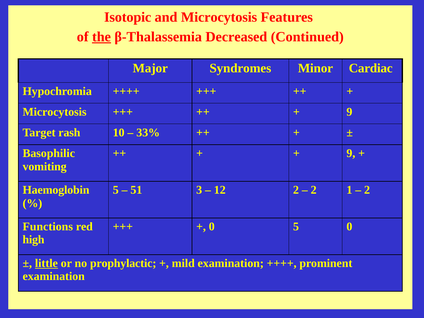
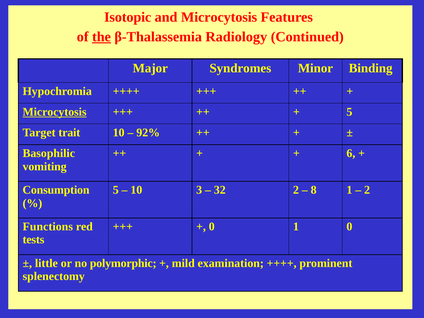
Decreased: Decreased -> Radiology
Cardiac: Cardiac -> Binding
Microcytosis at (55, 112) underline: none -> present
9 at (349, 112): 9 -> 5
rash: rash -> trait
33%: 33% -> 92%
9 at (351, 153): 9 -> 6
Haemoglobin: Haemoglobin -> Consumption
51 at (136, 190): 51 -> 10
12: 12 -> 32
2 at (314, 190): 2 -> 8
0 5: 5 -> 1
high: high -> tests
little underline: present -> none
prophylactic: prophylactic -> polymorphic
examination at (54, 276): examination -> splenectomy
